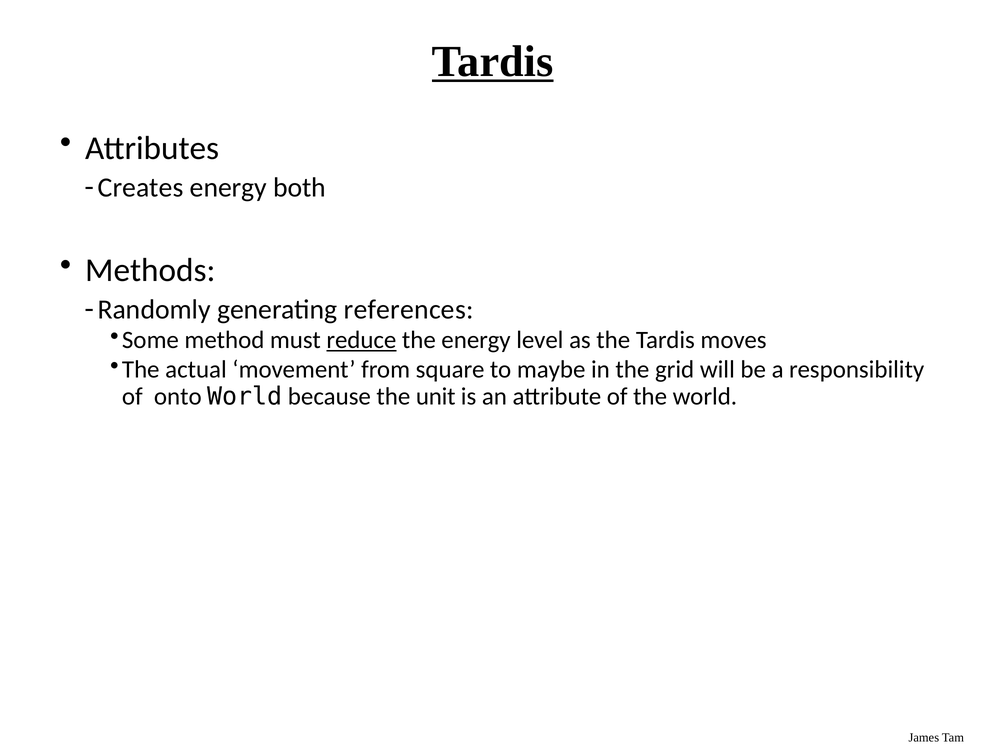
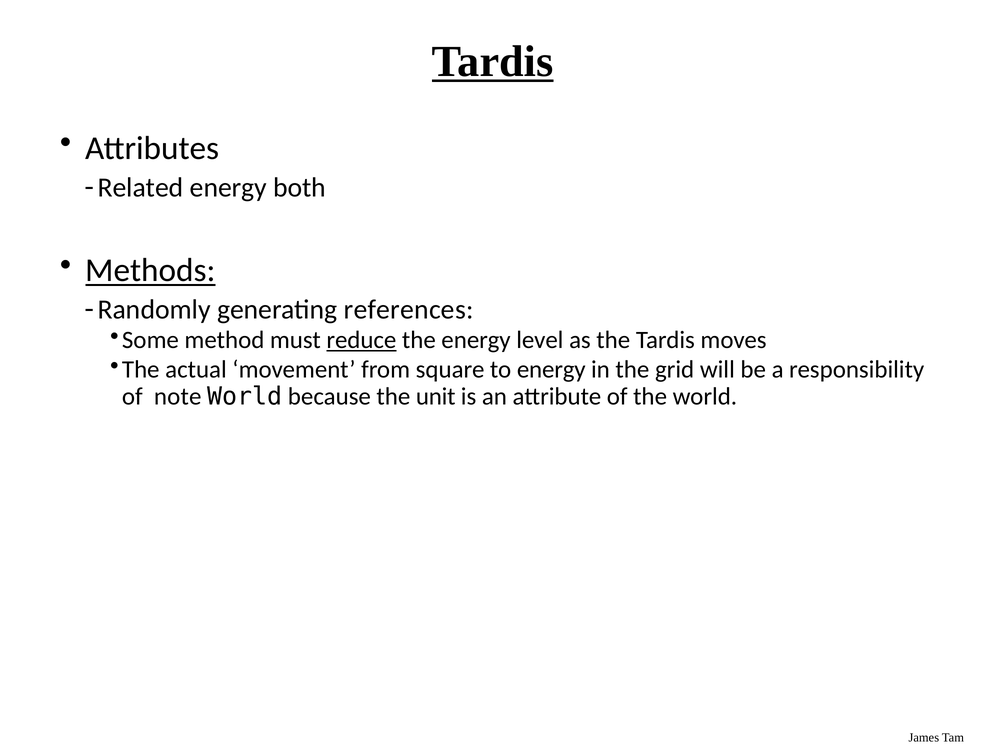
Creates: Creates -> Related
Methods underline: none -> present
to maybe: maybe -> energy
onto: onto -> note
